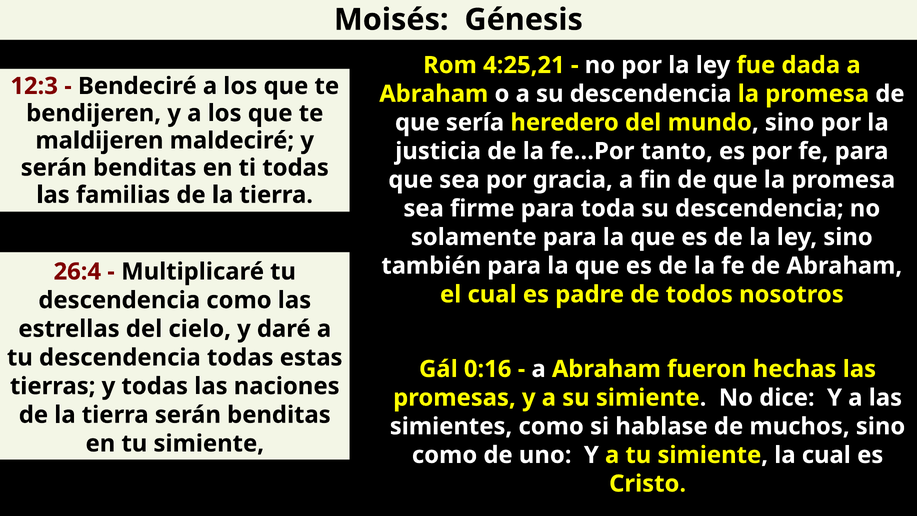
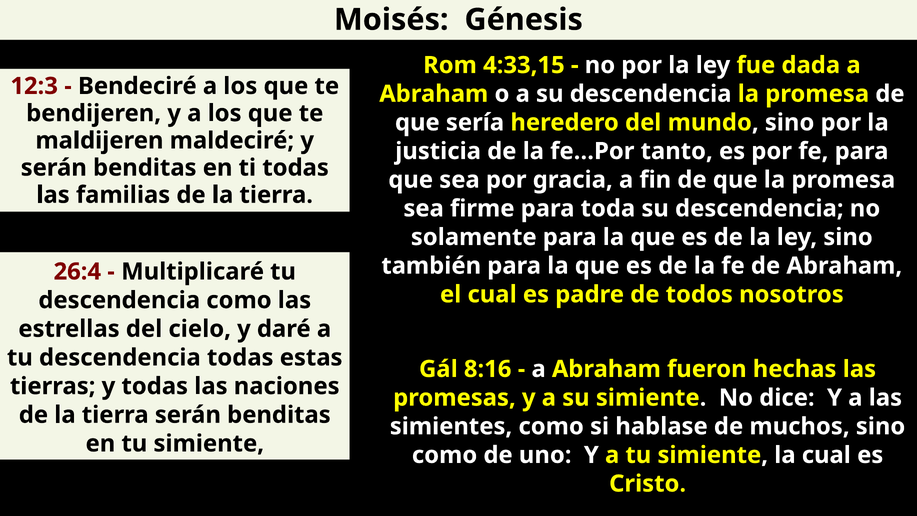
4:25,21: 4:25,21 -> 4:33,15
0:16: 0:16 -> 8:16
